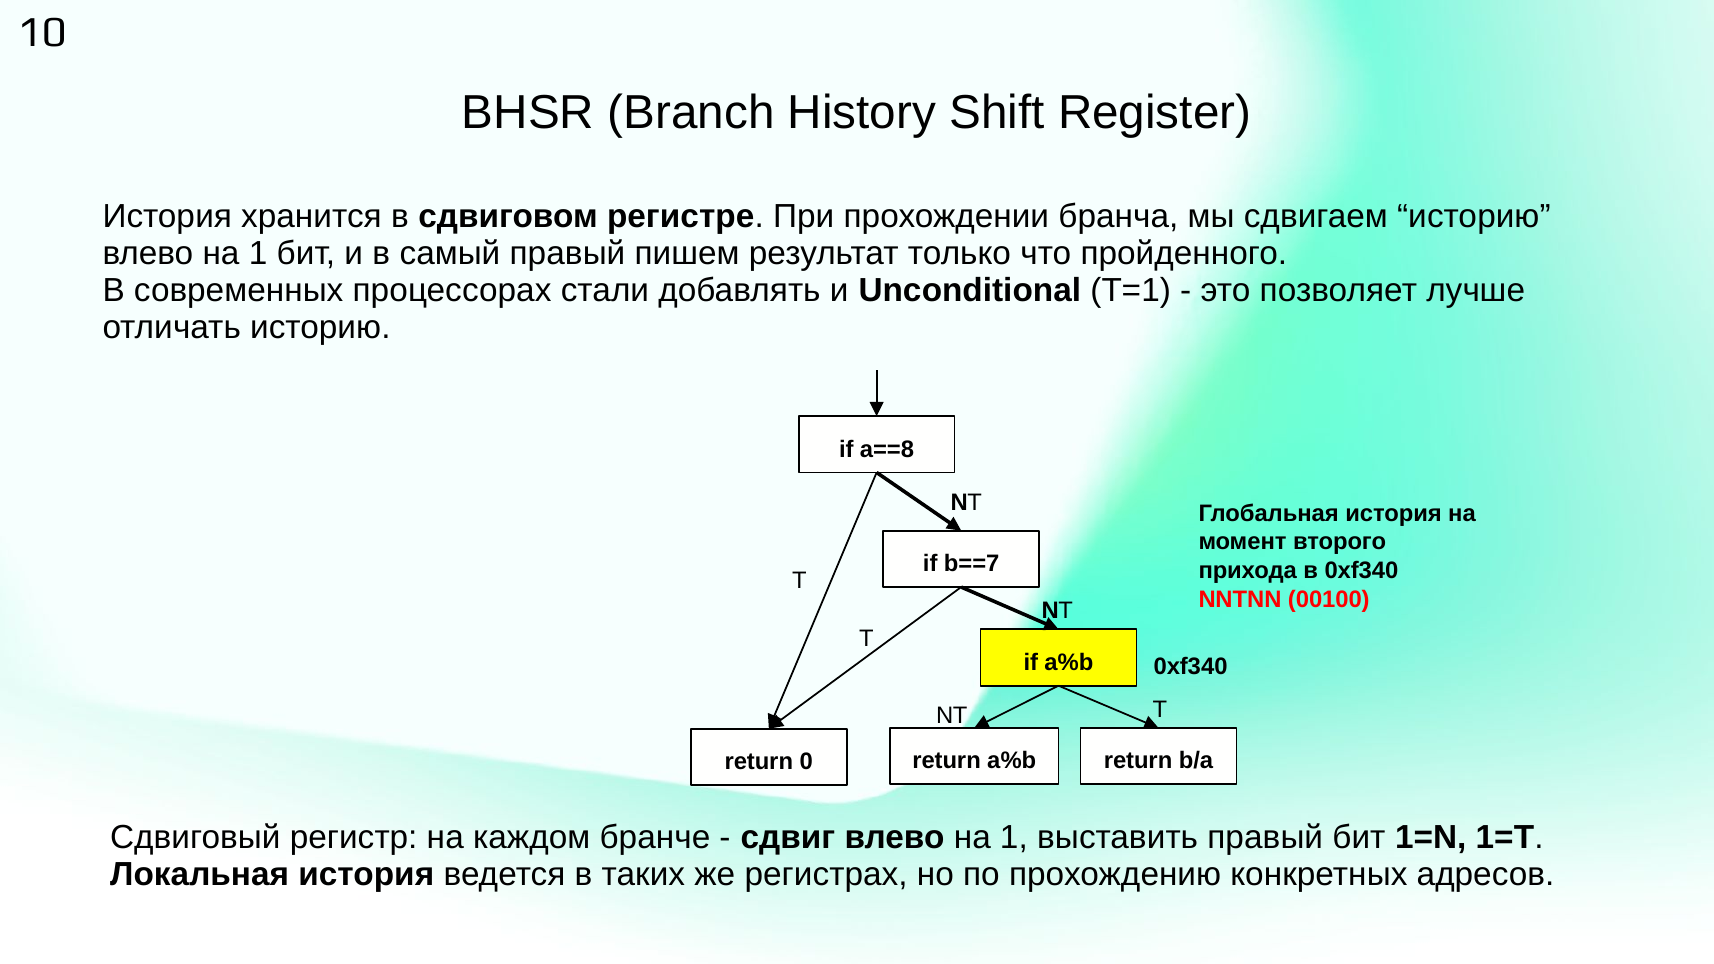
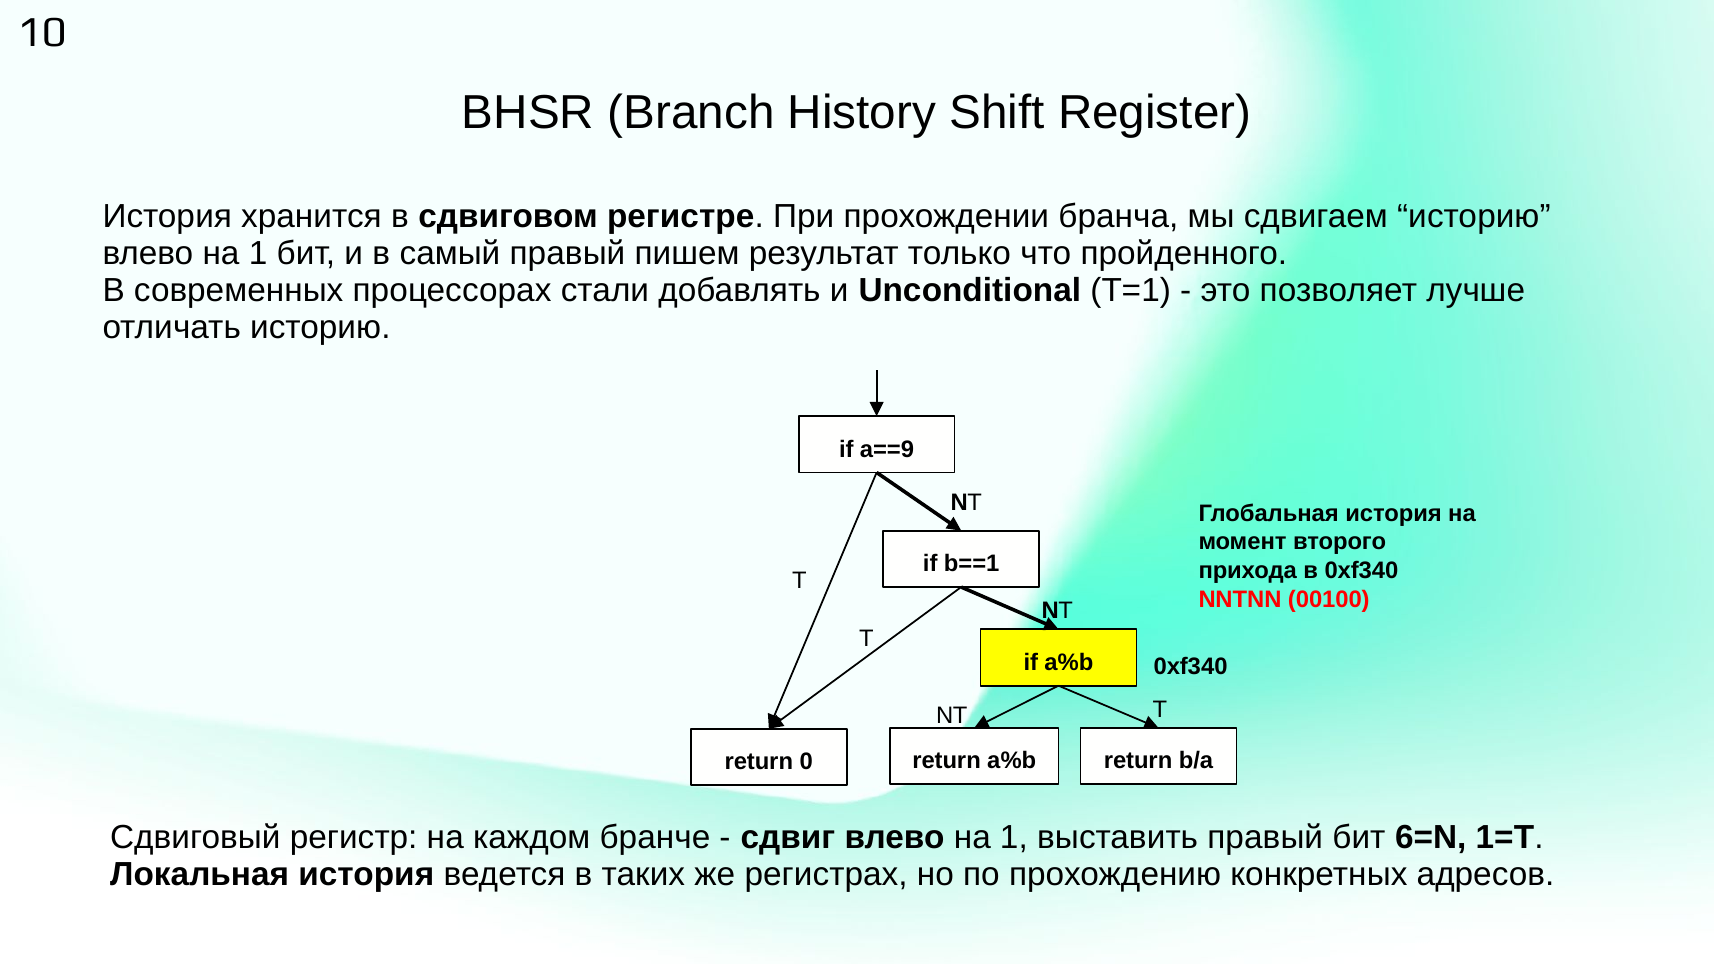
a==8: a==8 -> a==9
b==7: b==7 -> b==1
1=N: 1=N -> 6=N
